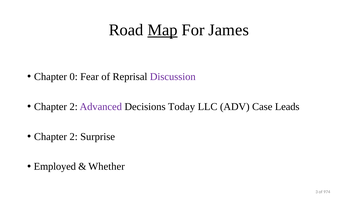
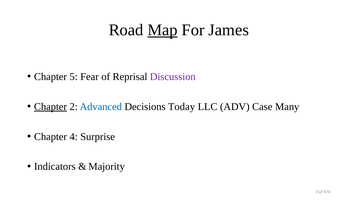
0: 0 -> 5
Chapter at (50, 107) underline: none -> present
Advanced colour: purple -> blue
Leads: Leads -> Many
2 at (74, 137): 2 -> 4
Employed: Employed -> Indicators
Whether: Whether -> Majority
